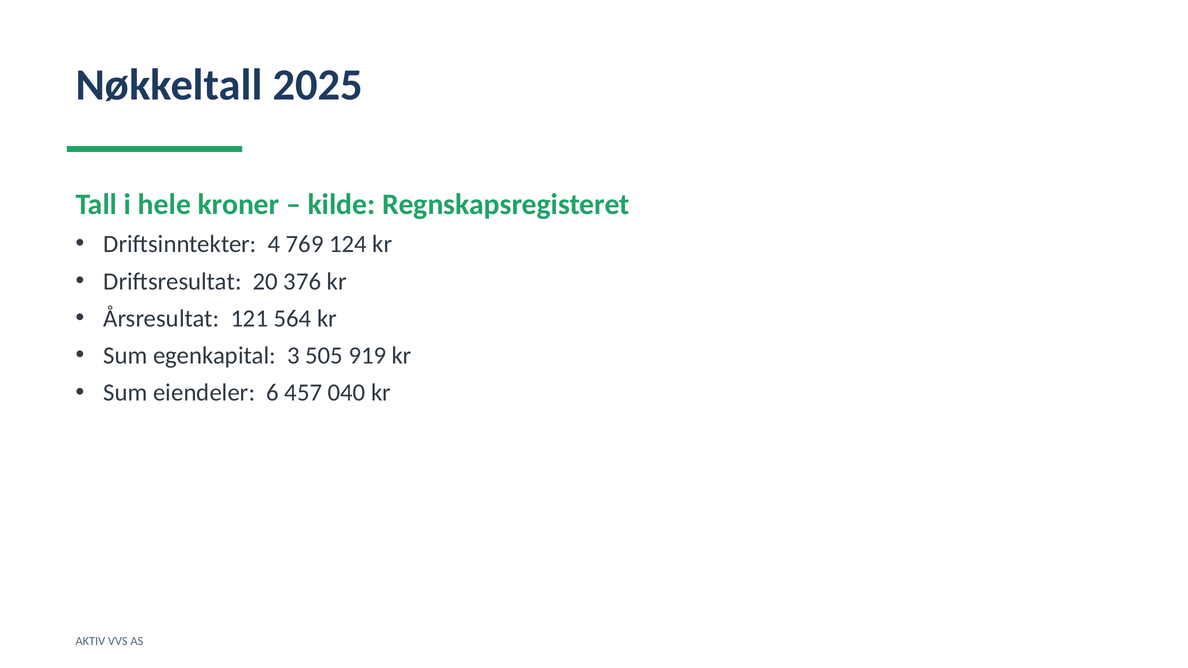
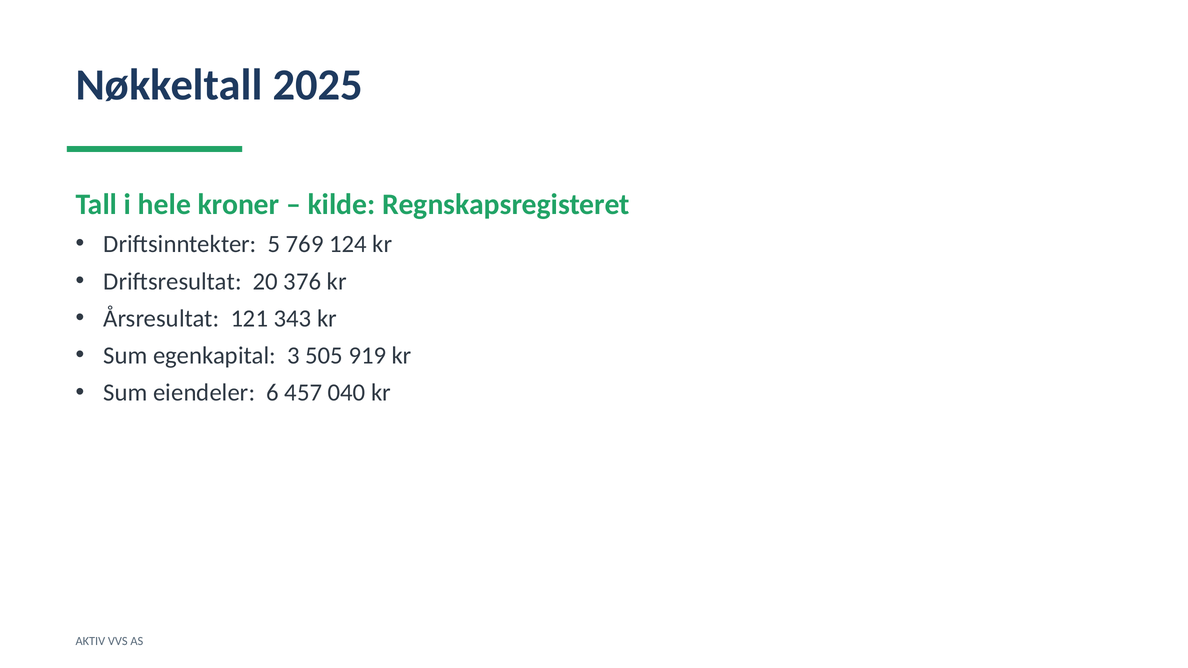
4: 4 -> 5
564: 564 -> 343
